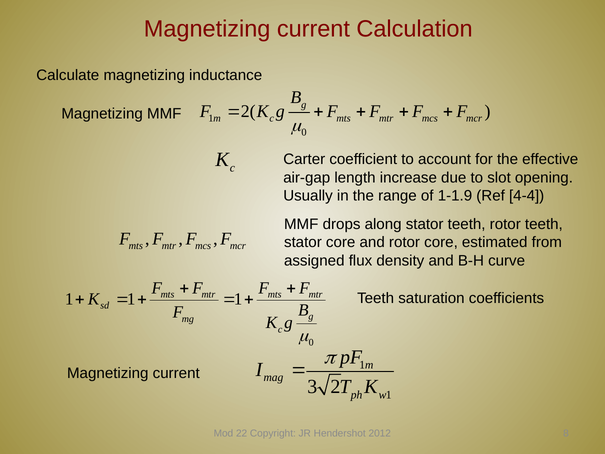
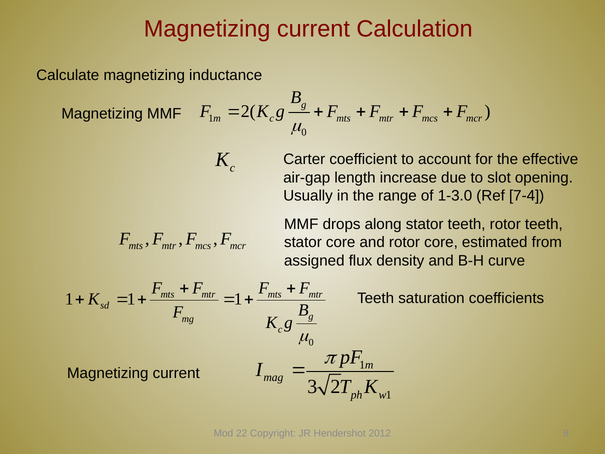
1-1.9: 1-1.9 -> 1-3.0
4-4: 4-4 -> 7-4
